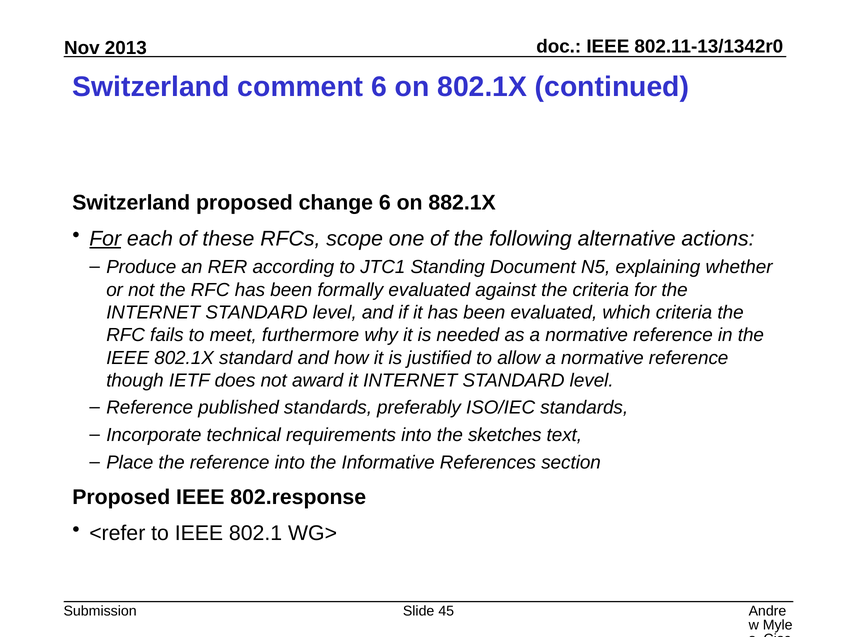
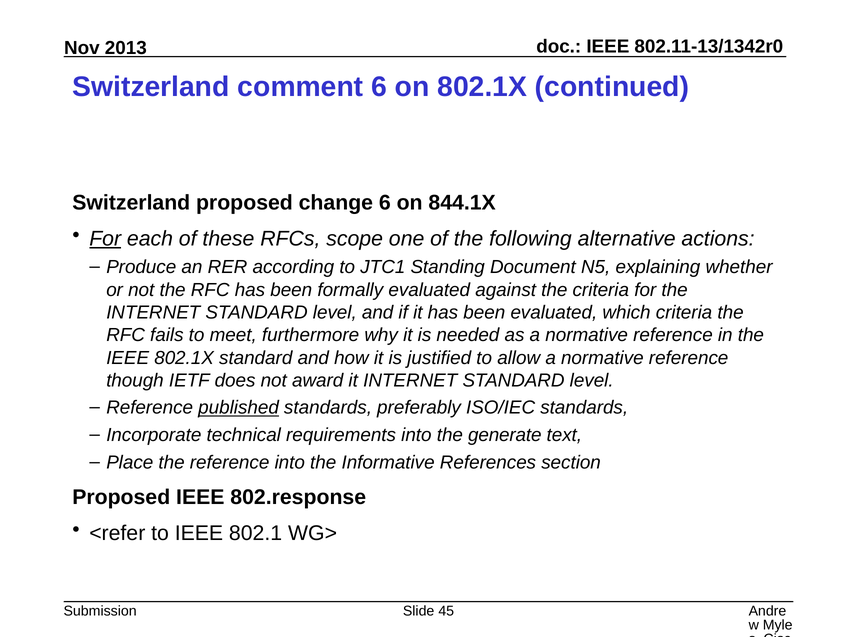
882.1X: 882.1X -> 844.1X
published underline: none -> present
sketches: sketches -> generate
